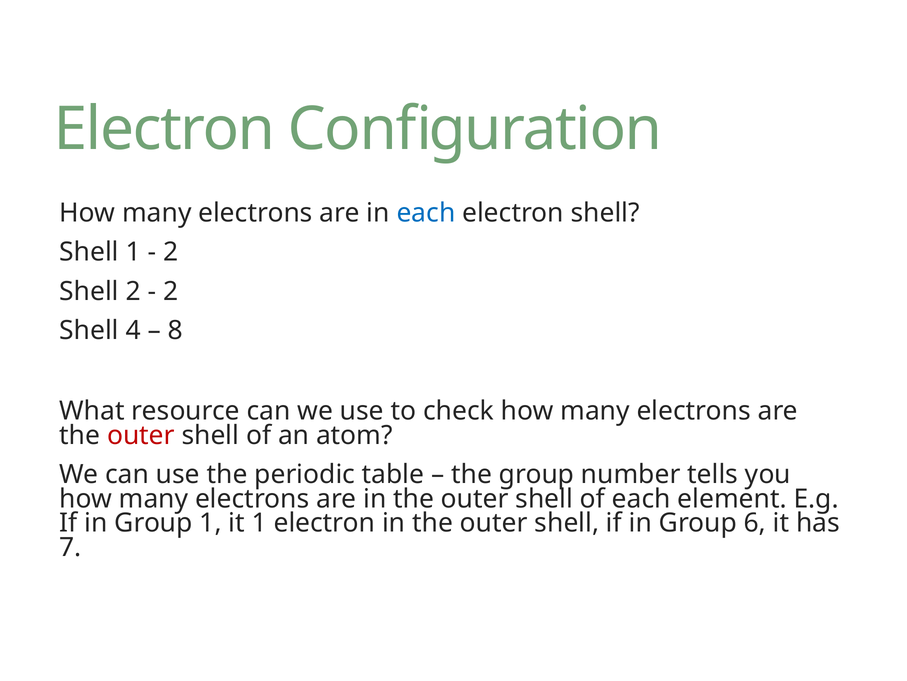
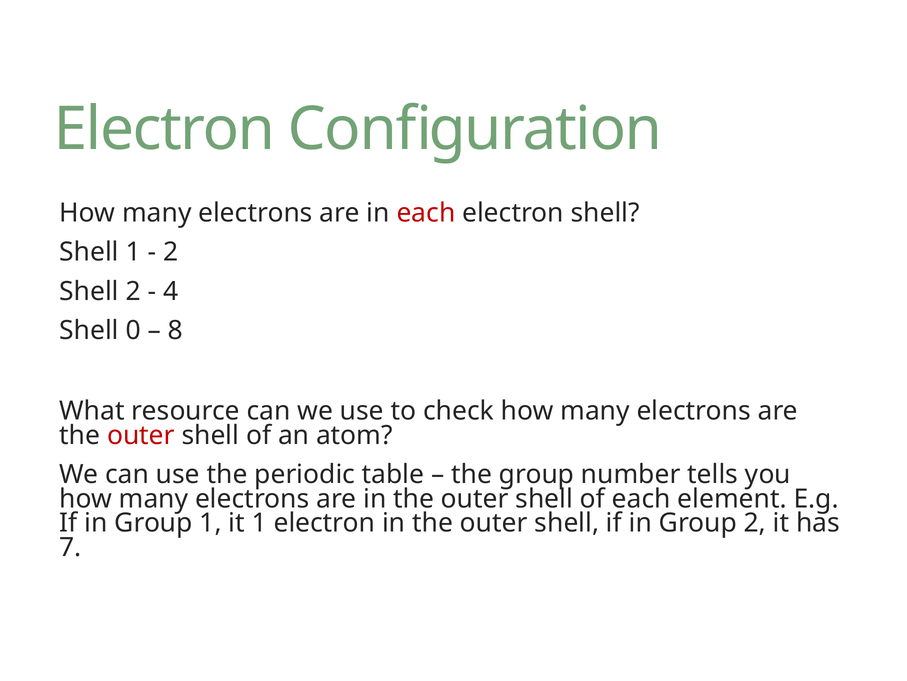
each at (426, 213) colour: blue -> red
2 at (171, 291): 2 -> 4
4: 4 -> 0
Group 6: 6 -> 2
